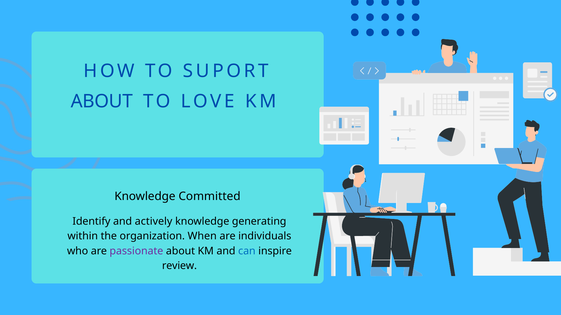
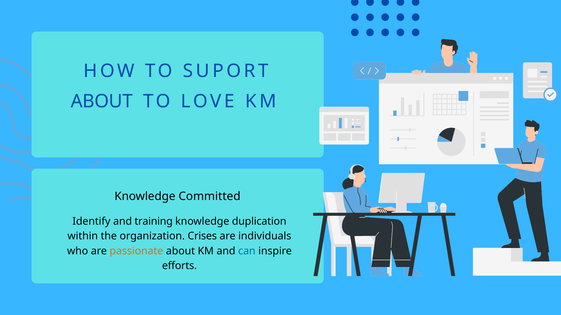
actively: actively -> training
generating: generating -> duplication
When: When -> Crises
passionate colour: purple -> orange
review: review -> efforts
